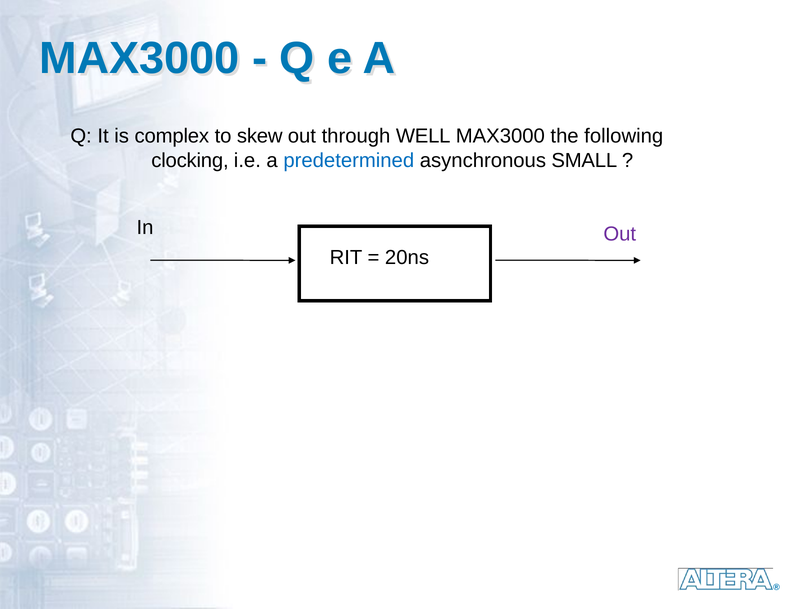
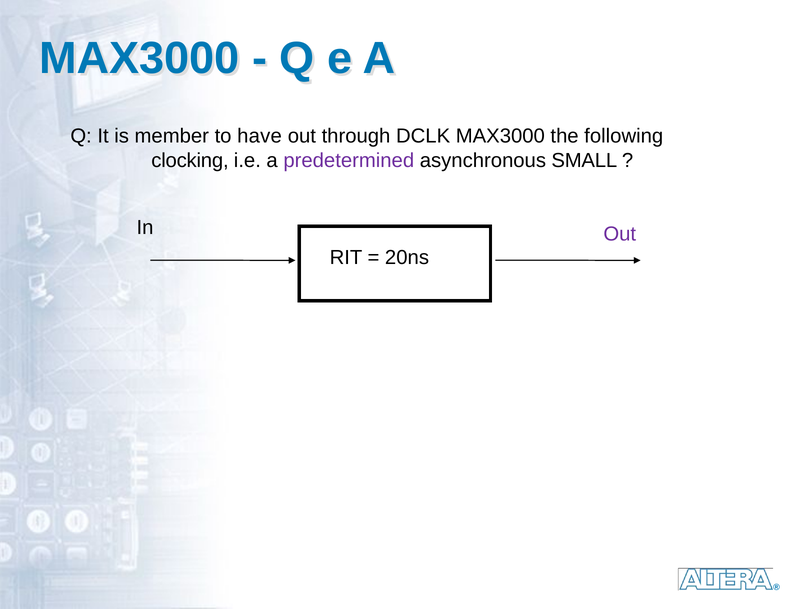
complex: complex -> member
skew: skew -> have
WELL: WELL -> DCLK
predetermined colour: blue -> purple
